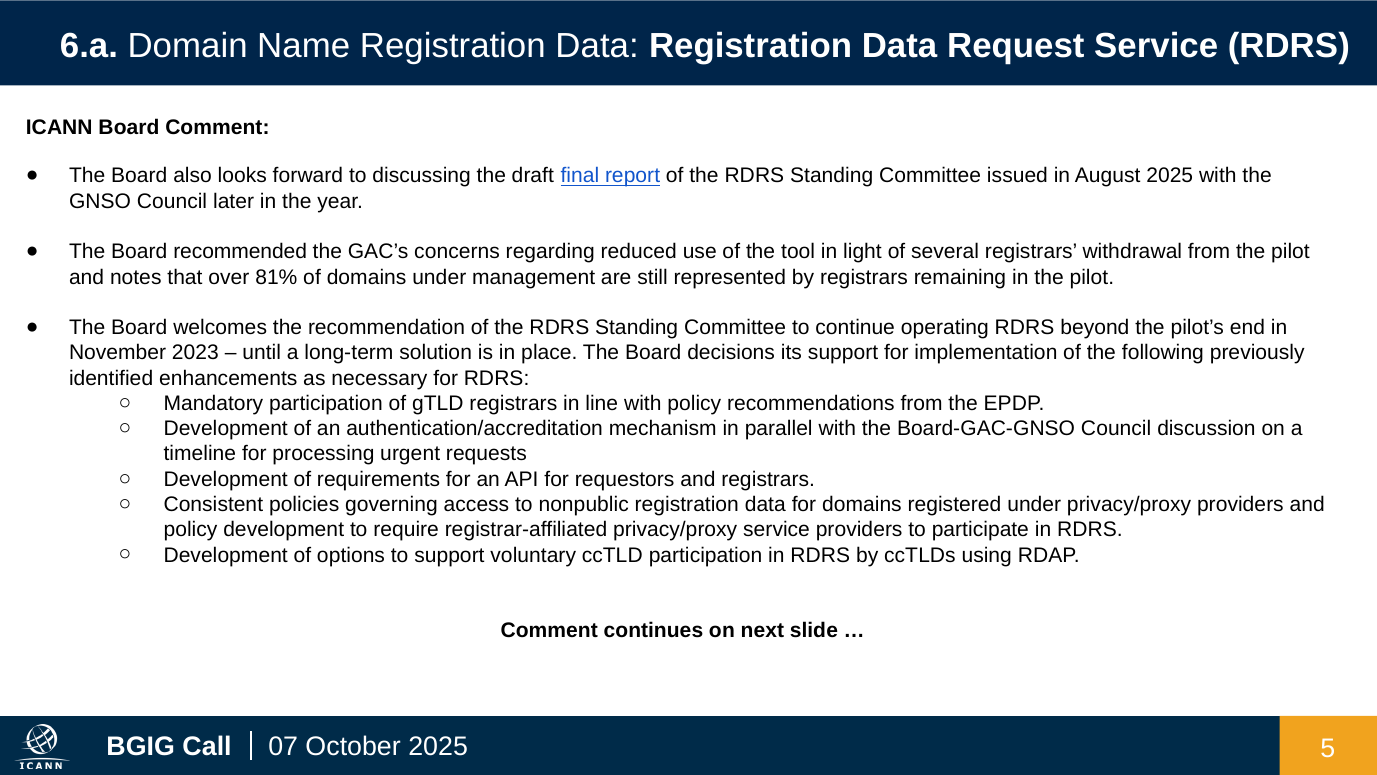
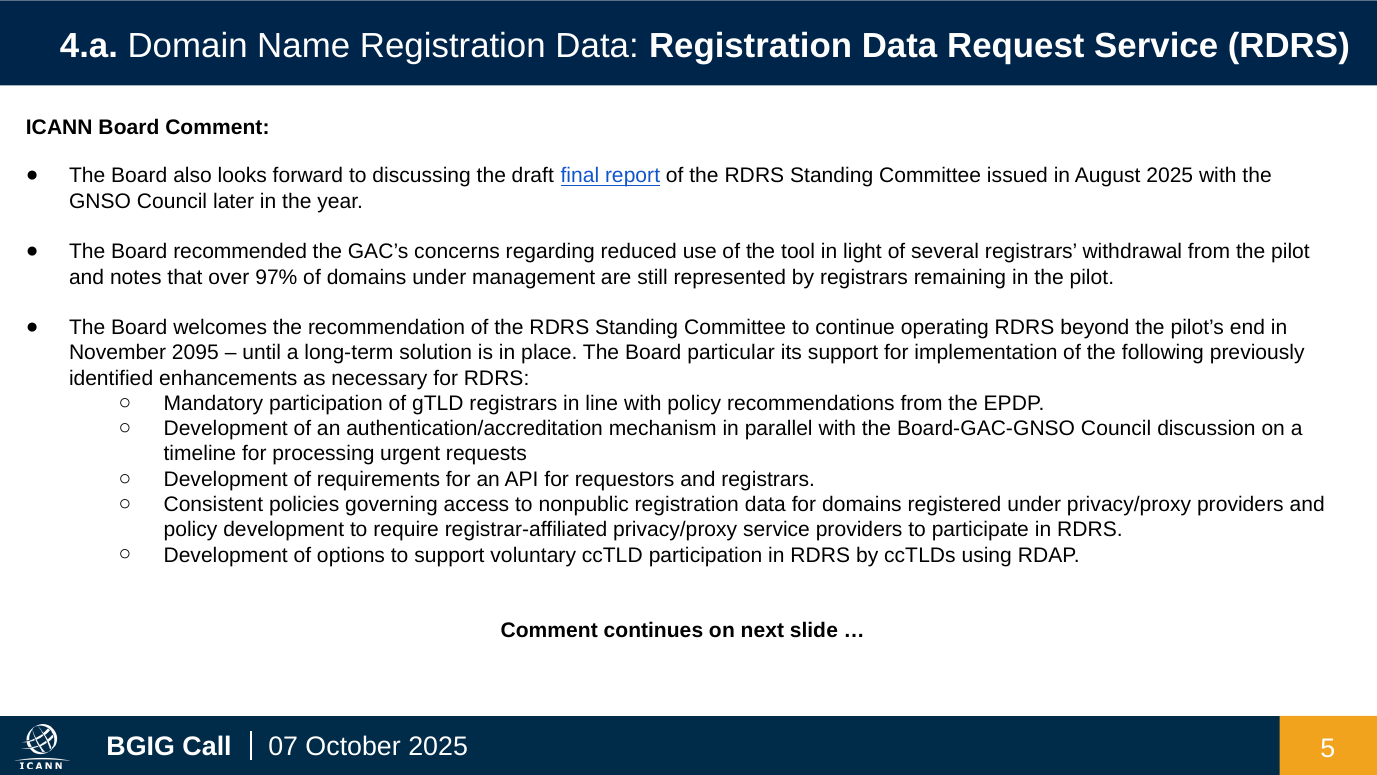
6.a: 6.a -> 4.a
81%: 81% -> 97%
2023: 2023 -> 2095
decisions: decisions -> particular
